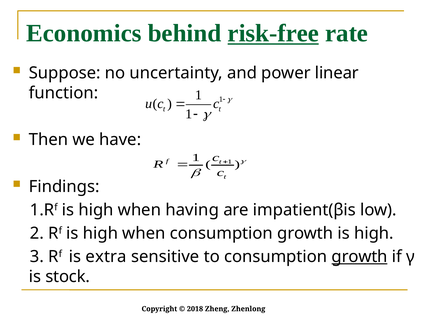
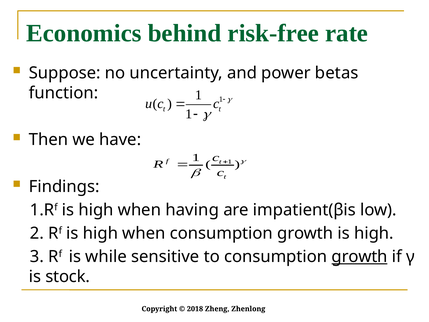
risk-free underline: present -> none
linear: linear -> betas
extra: extra -> while
